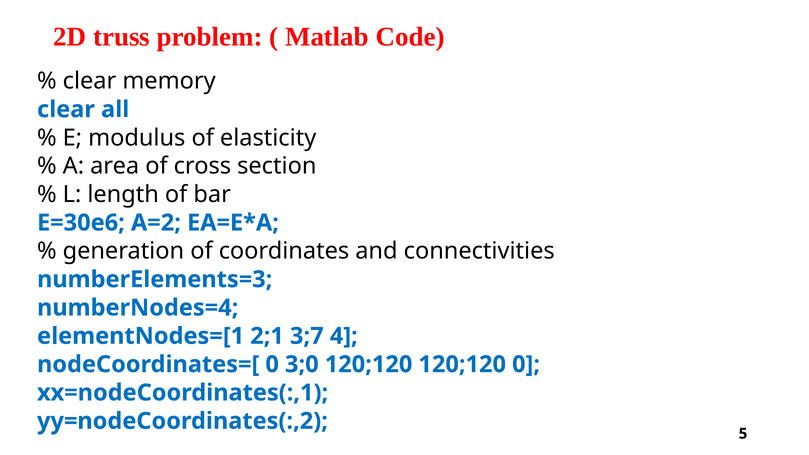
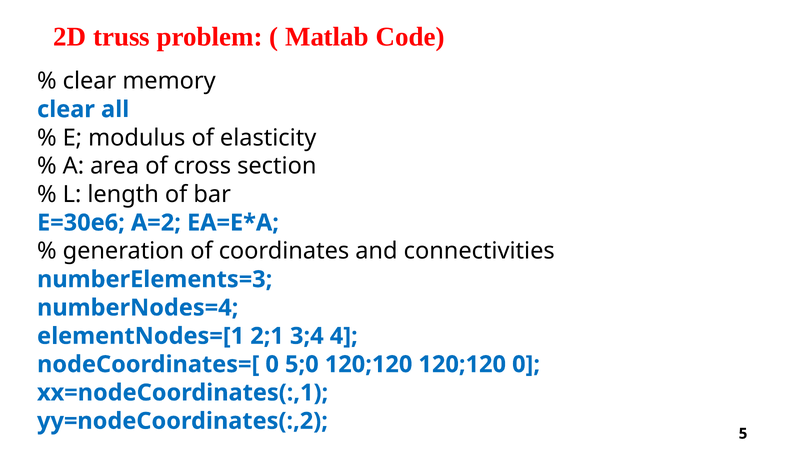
3;7: 3;7 -> 3;4
3;0: 3;0 -> 5;0
